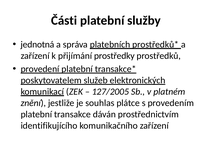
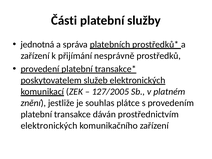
prostředky: prostředky -> nesprávně
identifikujícího at (49, 126): identifikujícího -> elektronických
